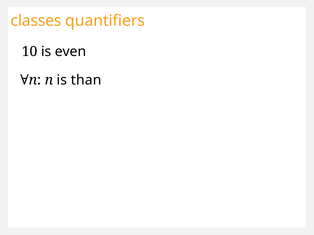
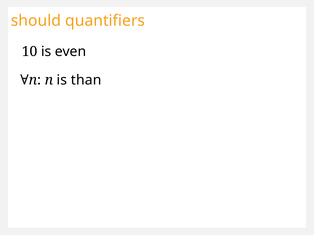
classes: classes -> should
